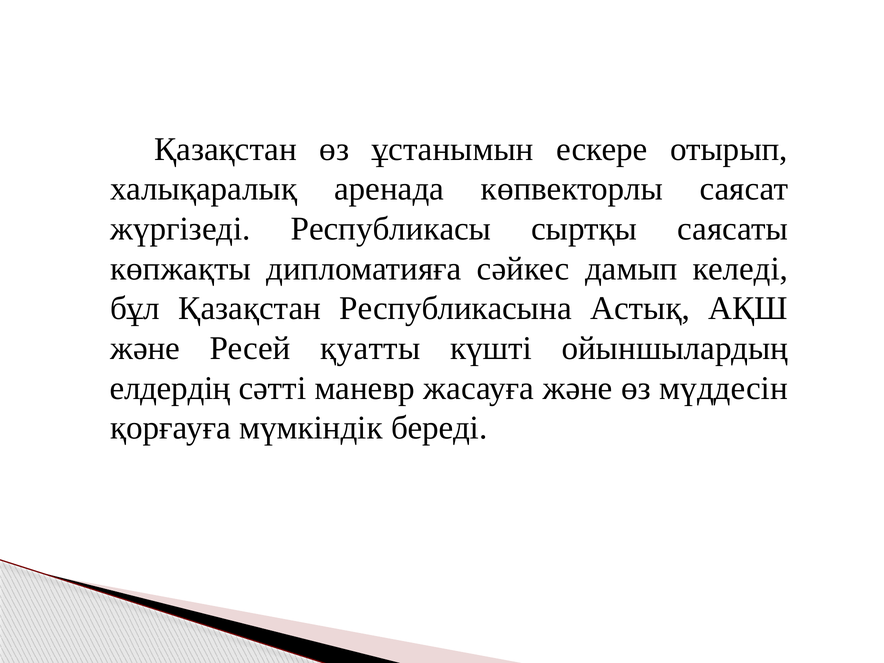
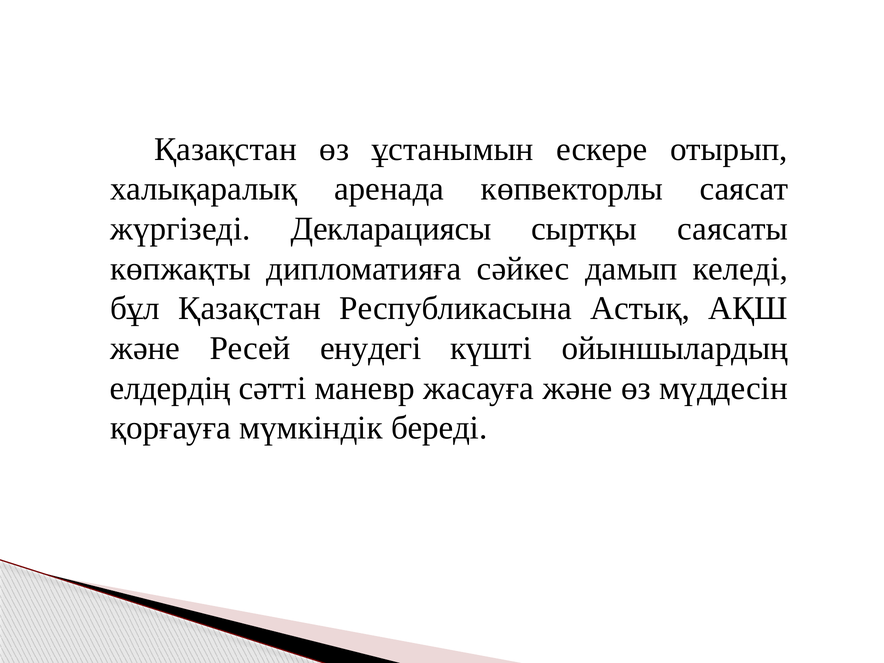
Республикасы: Республикасы -> Декларациясы
қуатты: қуатты -> енудегі
